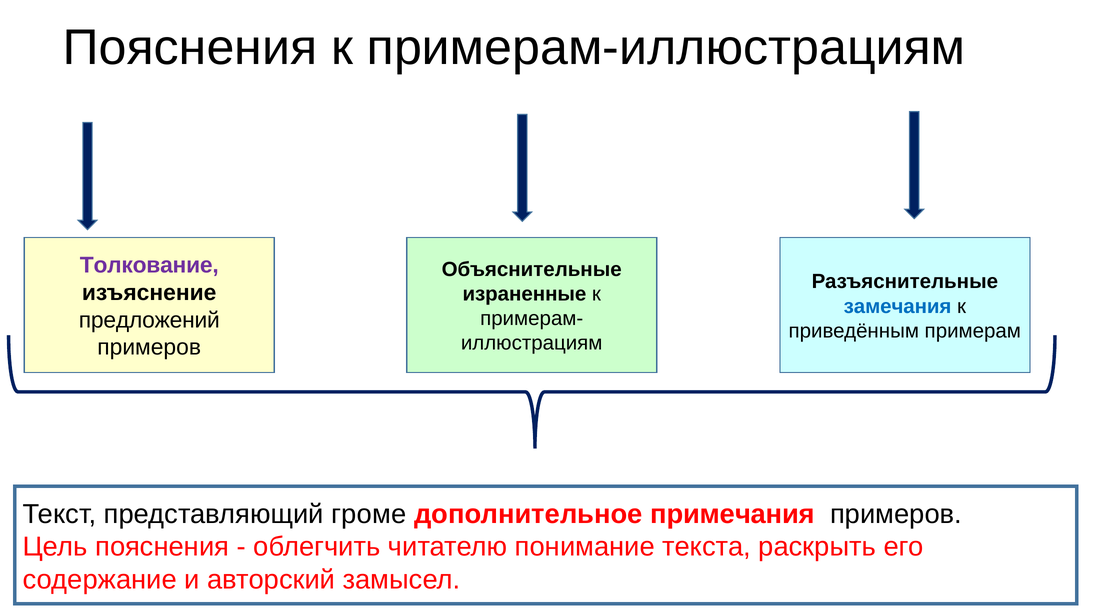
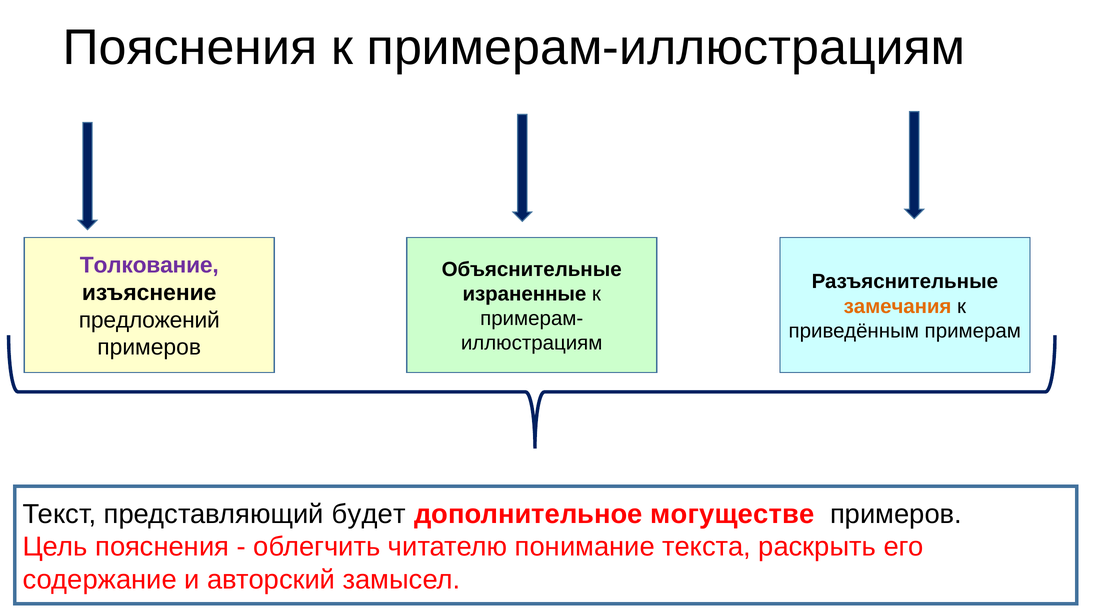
замечания colour: blue -> orange
громе: громе -> будет
примечания: примечания -> могуществе
